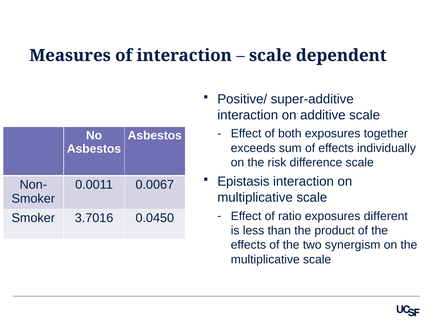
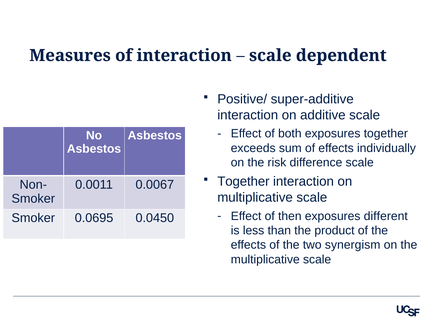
Epistasis at (243, 181): Epistasis -> Together
3.7016: 3.7016 -> 0.0695
ratio: ratio -> then
